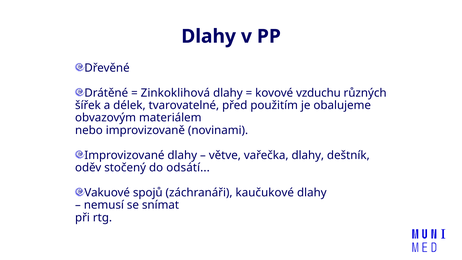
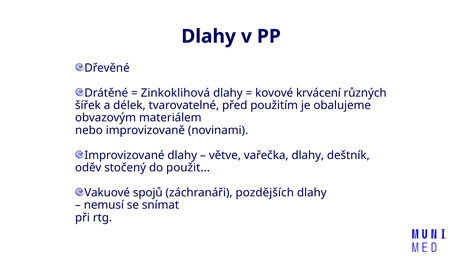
vzduchu: vzduchu -> krvácení
odsátí: odsátí -> použit
kaučukové: kaučukové -> pozdějších
